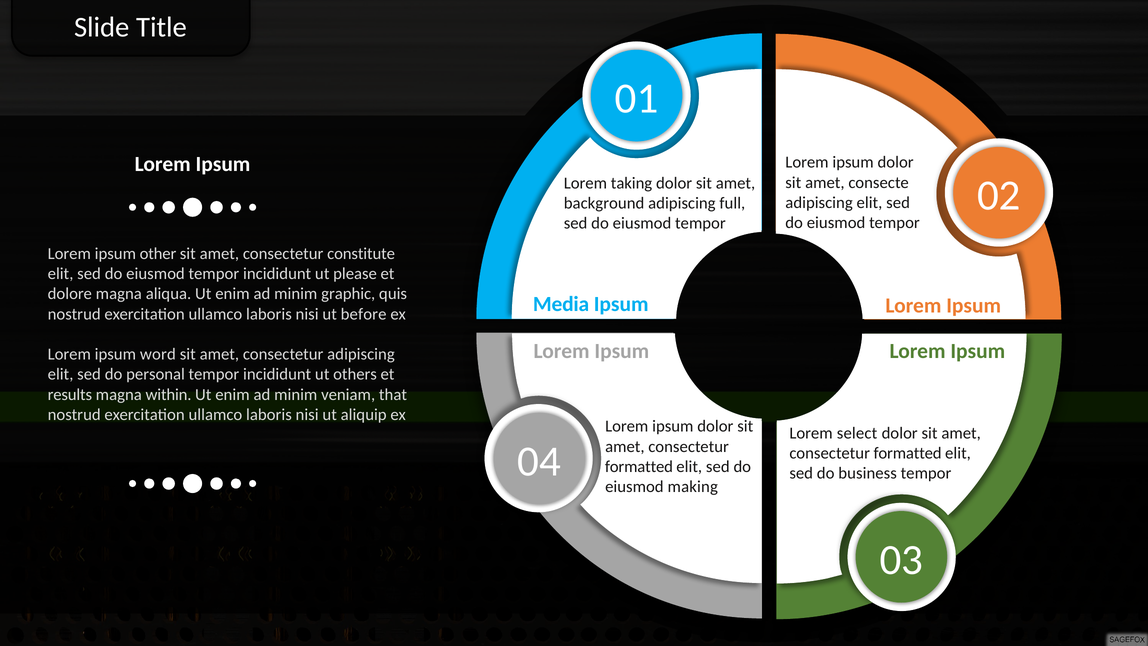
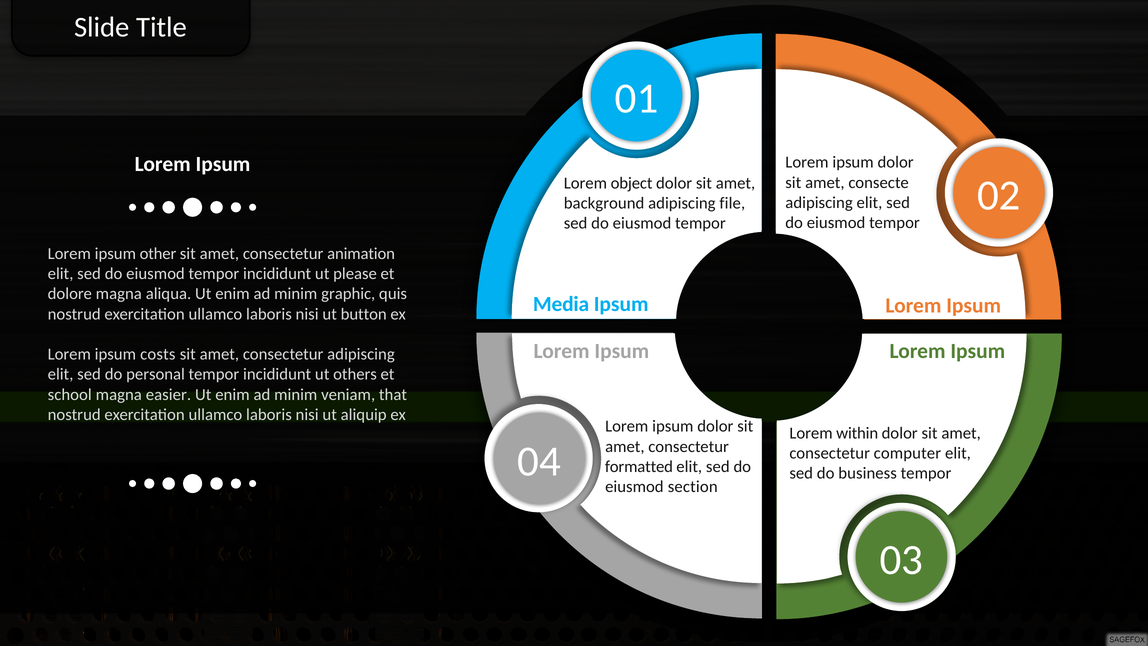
taking: taking -> object
full: full -> file
constitute: constitute -> animation
before: before -> button
word: word -> costs
results: results -> school
within: within -> easier
select: select -> within
formatted at (908, 453): formatted -> computer
making: making -> section
